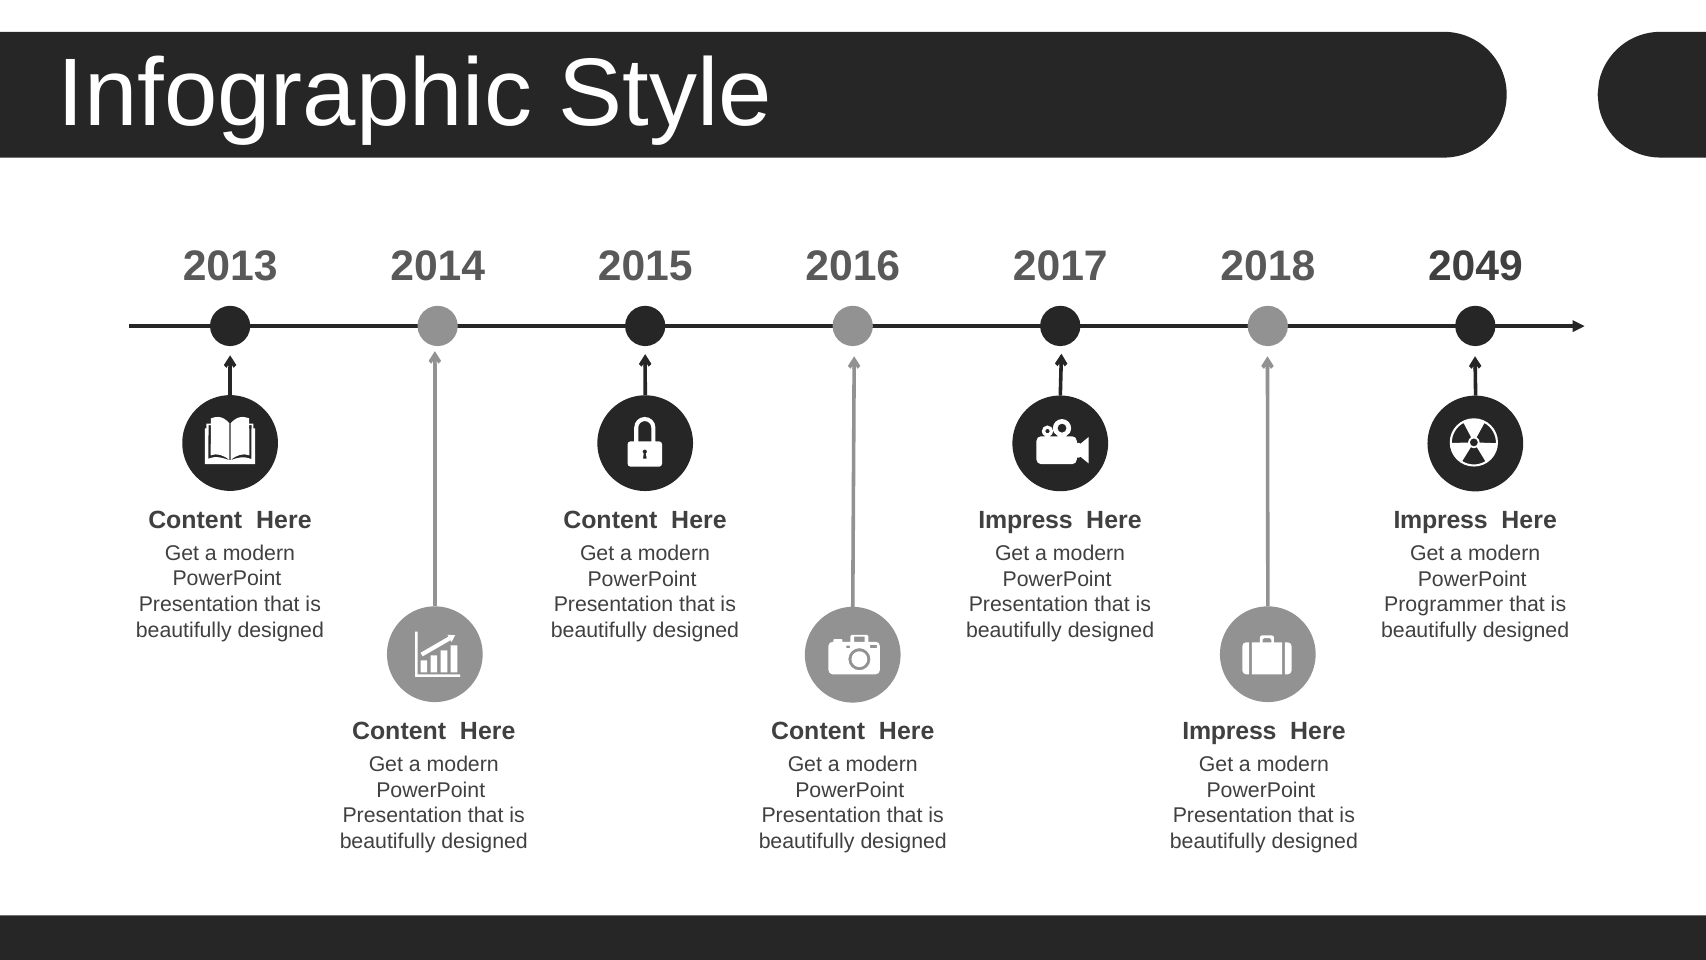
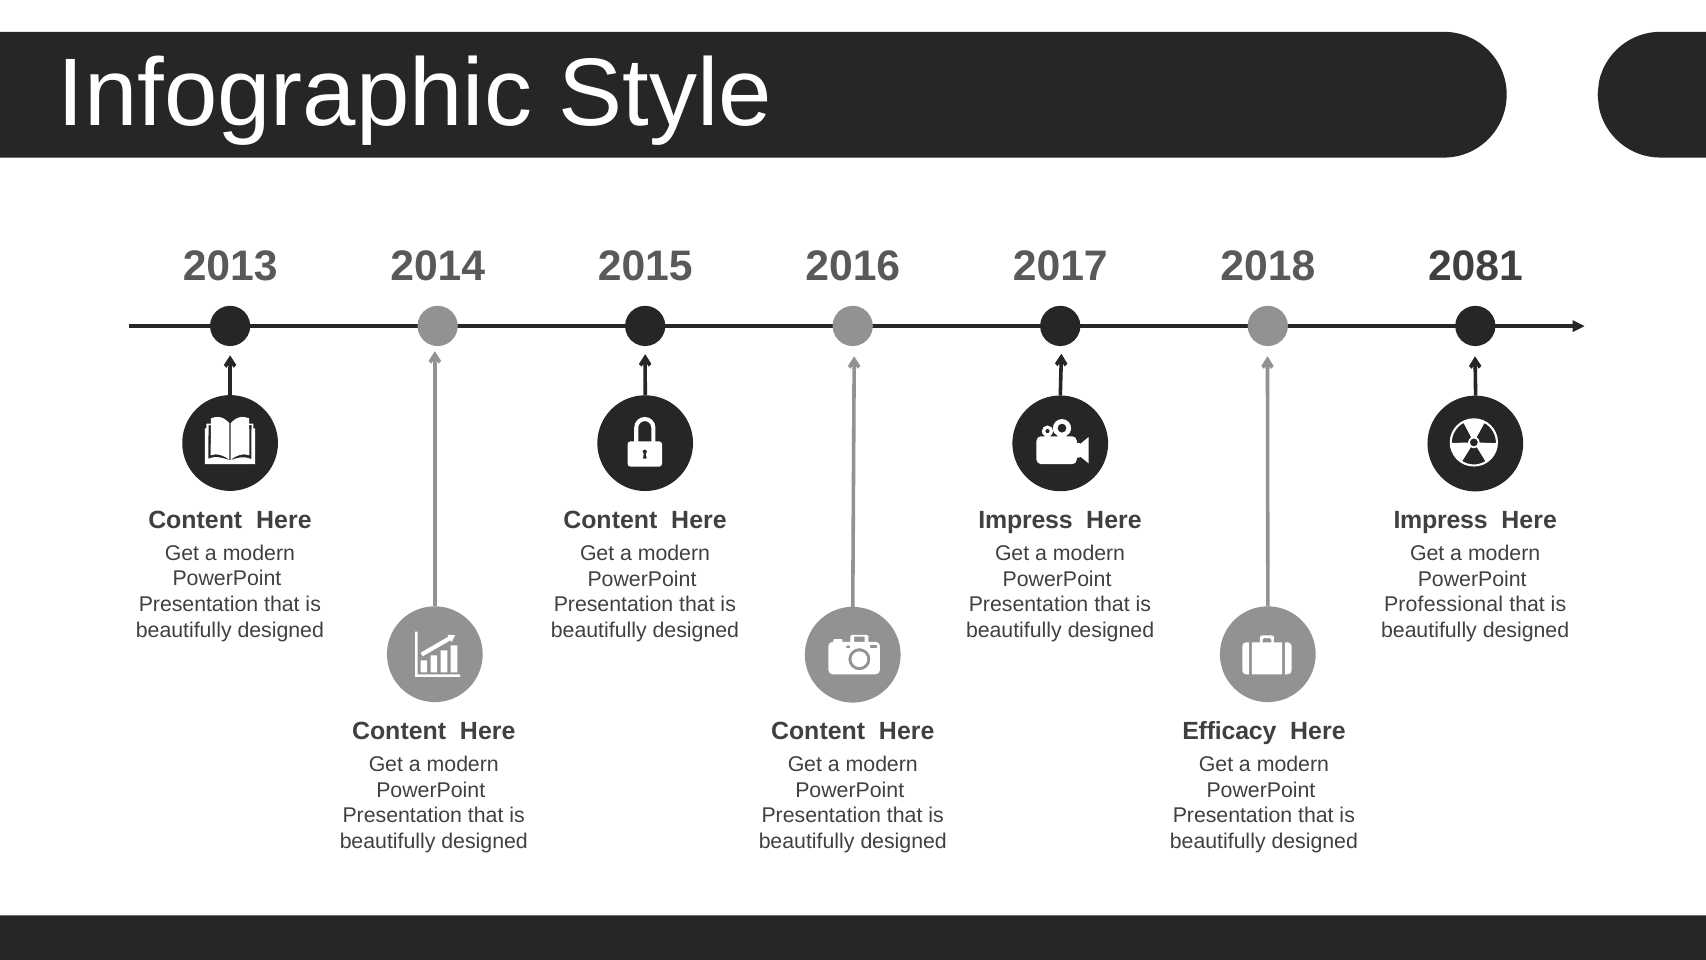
2049: 2049 -> 2081
Programmer: Programmer -> Professional
Impress at (1229, 731): Impress -> Efficacy
